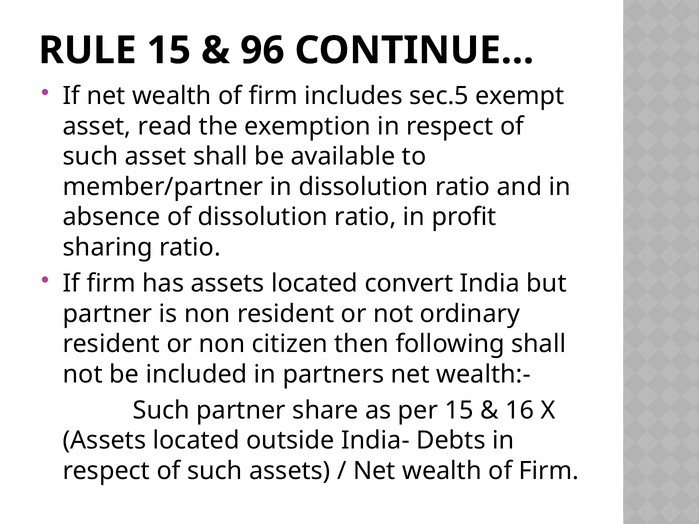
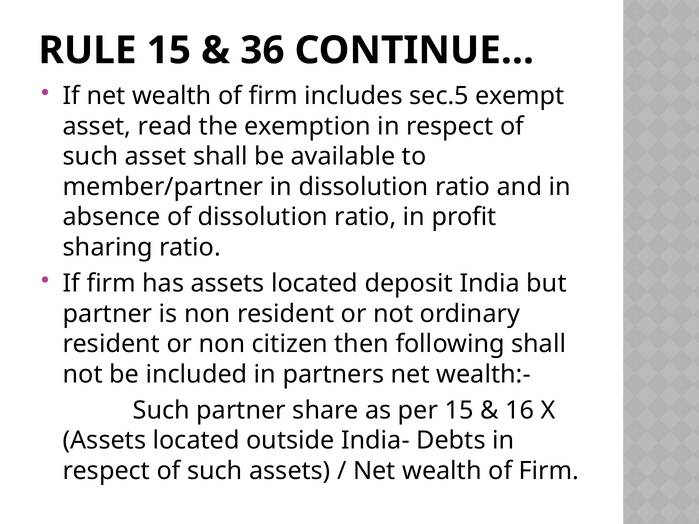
96: 96 -> 36
convert: convert -> deposit
